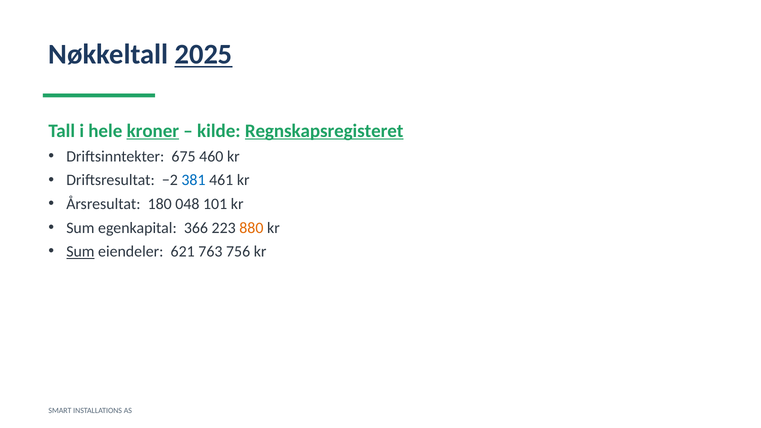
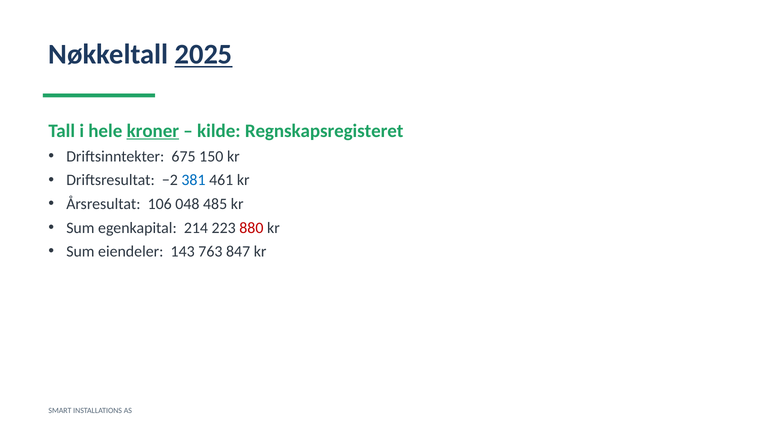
Regnskapsregisteret underline: present -> none
460: 460 -> 150
180: 180 -> 106
101: 101 -> 485
366: 366 -> 214
880 colour: orange -> red
Sum at (80, 252) underline: present -> none
621: 621 -> 143
756: 756 -> 847
